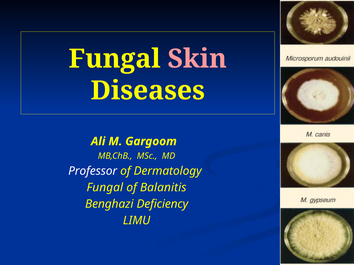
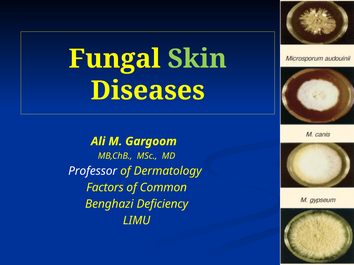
Skin colour: pink -> light green
Fungal at (105, 188): Fungal -> Factors
Balanitis: Balanitis -> Common
